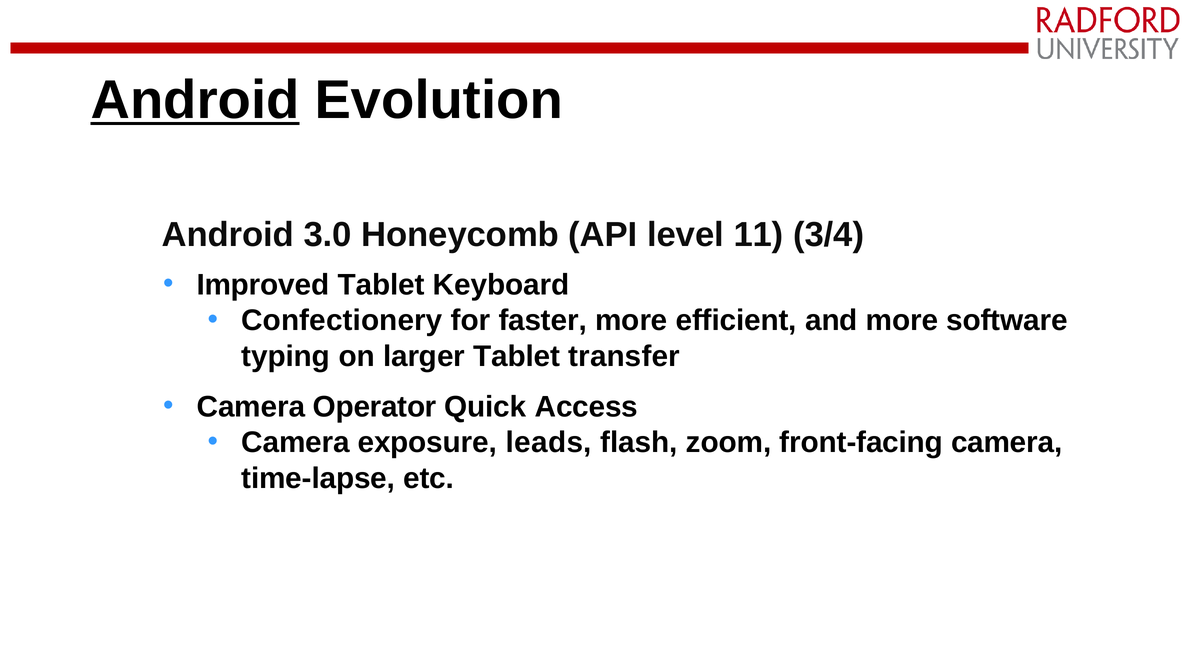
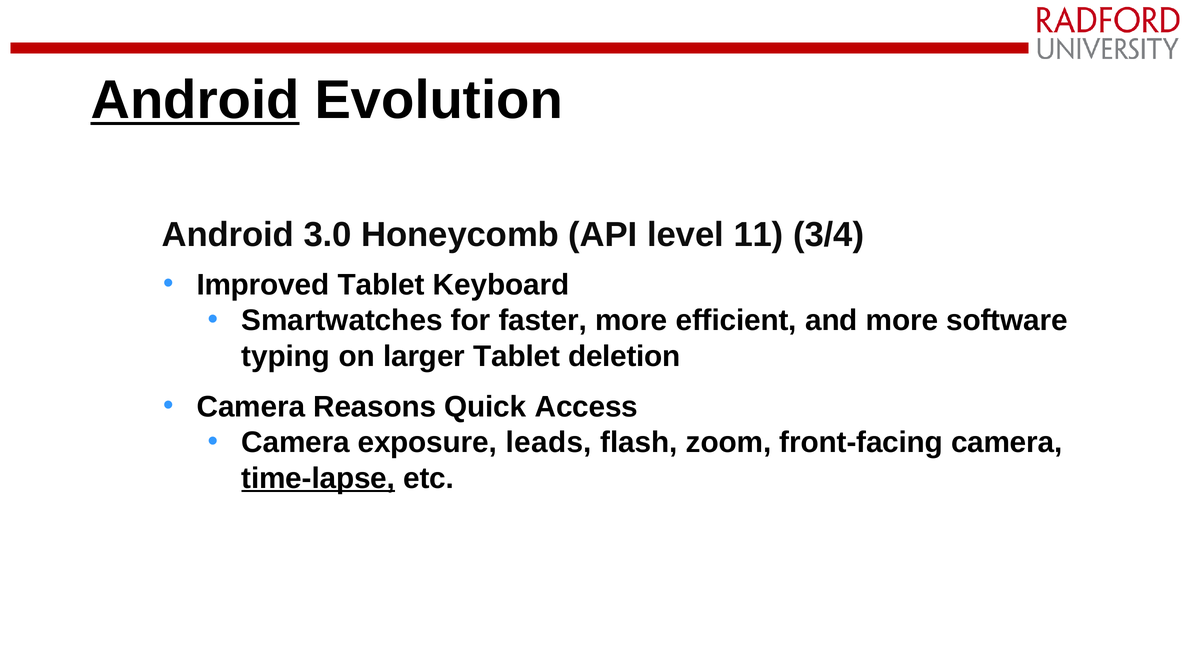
Confectionery: Confectionery -> Smartwatches
transfer: transfer -> deletion
Operator: Operator -> Reasons
time-lapse underline: none -> present
